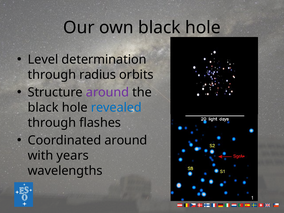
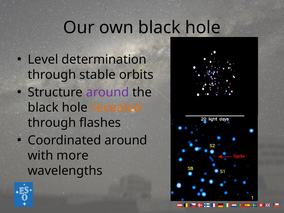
radius: radius -> stable
revealed colour: blue -> orange
years: years -> more
